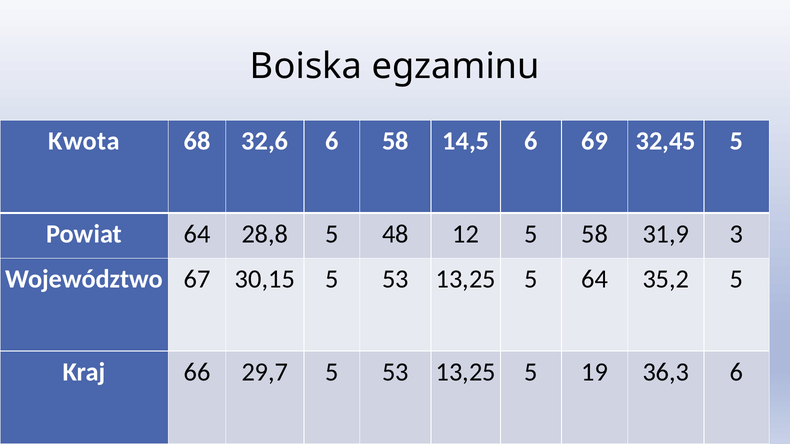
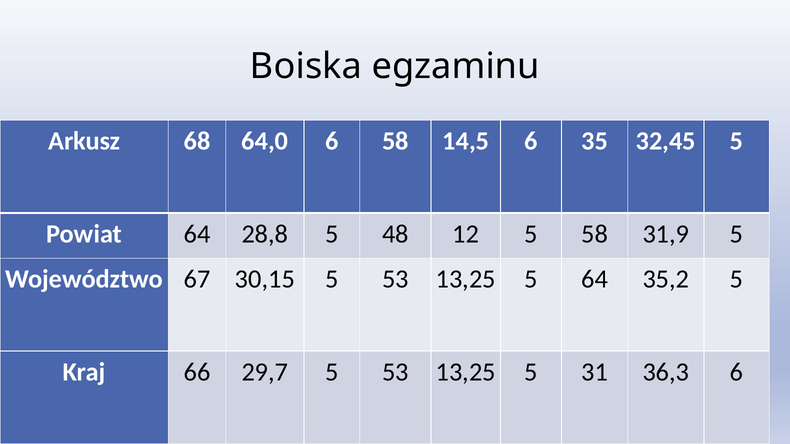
Kwota: Kwota -> Arkusz
32,6: 32,6 -> 64,0
69: 69 -> 35
31,9 3: 3 -> 5
19: 19 -> 31
